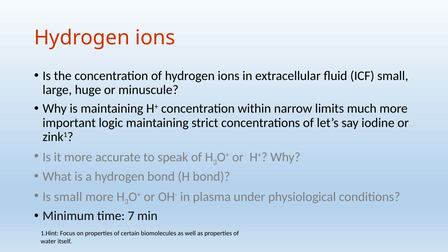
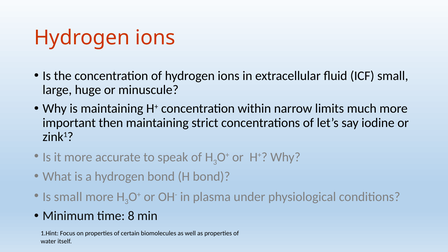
logic: logic -> then
7: 7 -> 8
